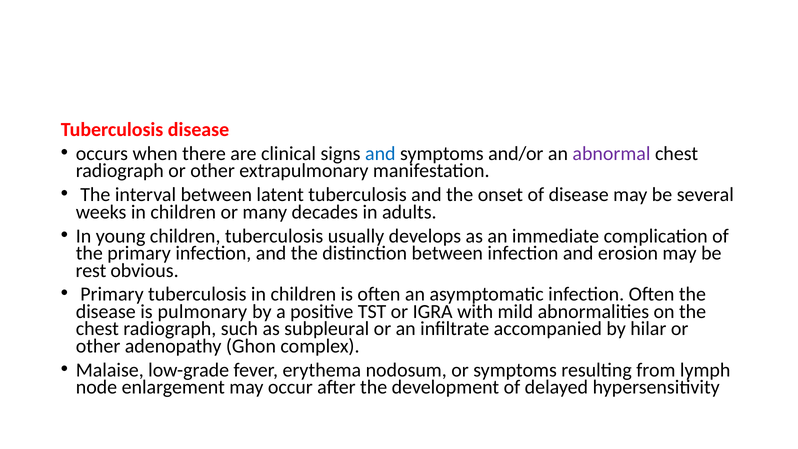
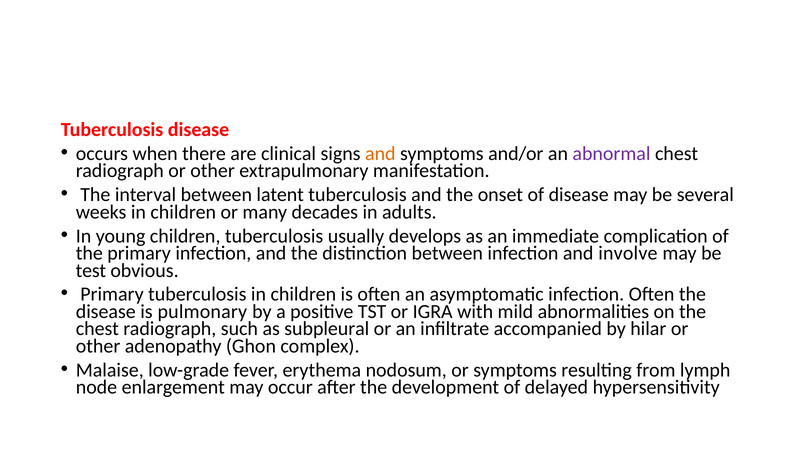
and at (380, 154) colour: blue -> orange
erosion: erosion -> involve
rest: rest -> test
